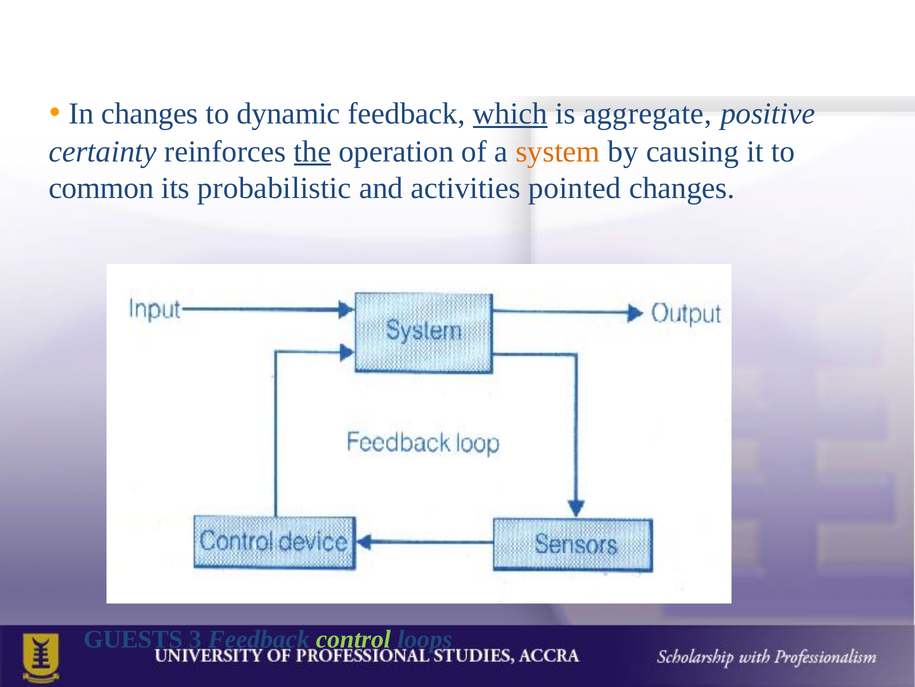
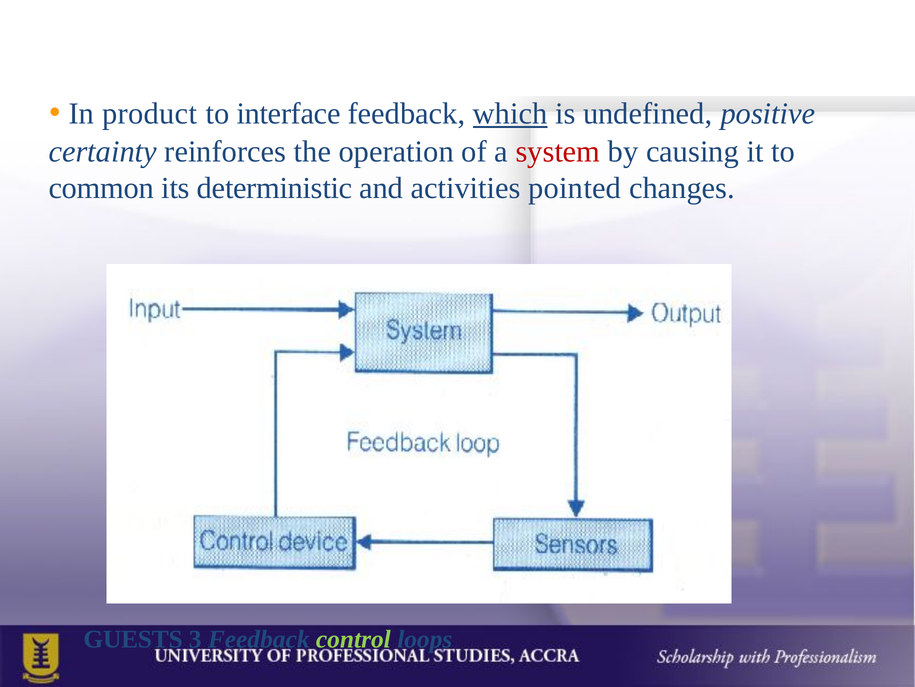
In changes: changes -> product
dynamic: dynamic -> interface
aggregate: aggregate -> undefined
the underline: present -> none
system colour: orange -> red
probabilistic: probabilistic -> deterministic
